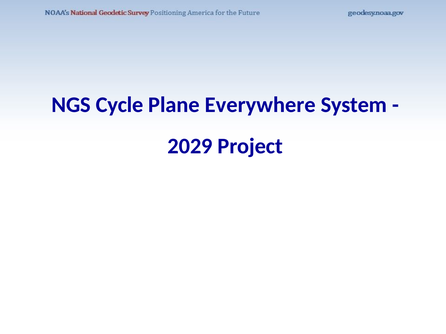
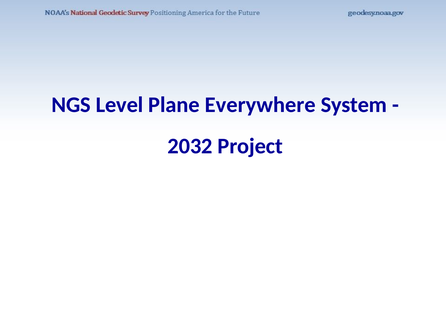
Cycle: Cycle -> Level
2029: 2029 -> 2032
